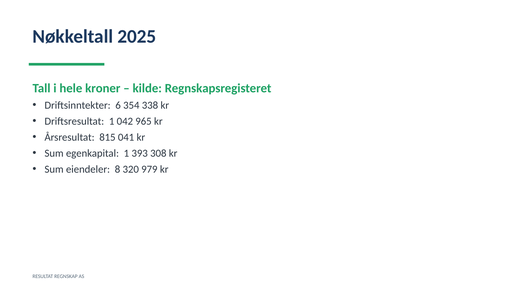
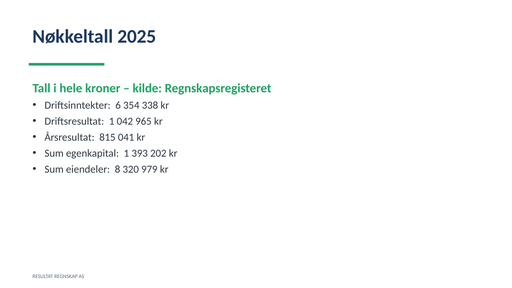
308: 308 -> 202
